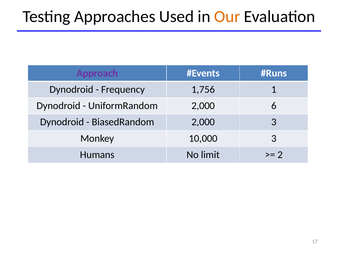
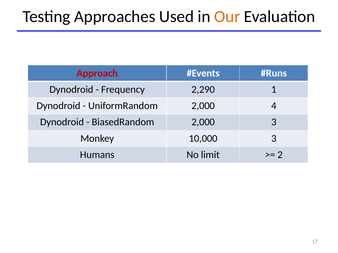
Approach colour: purple -> red
1,756: 1,756 -> 2,290
6: 6 -> 4
